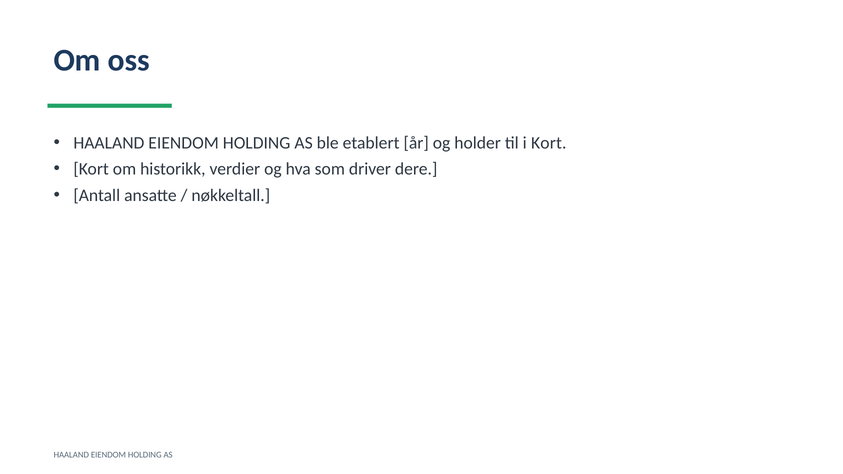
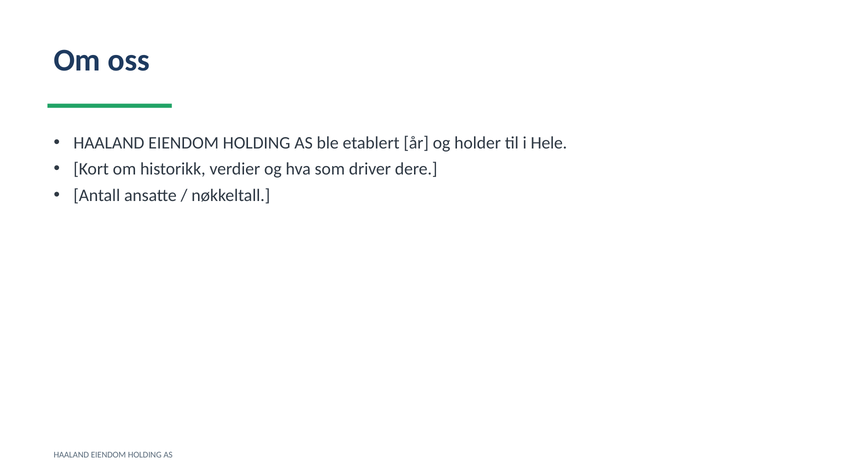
i Kort: Kort -> Hele
